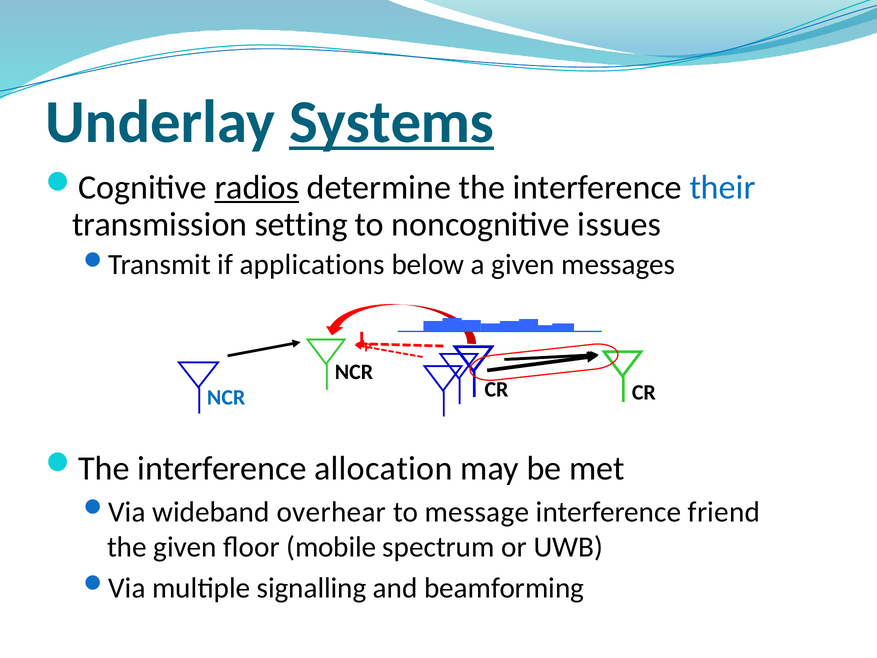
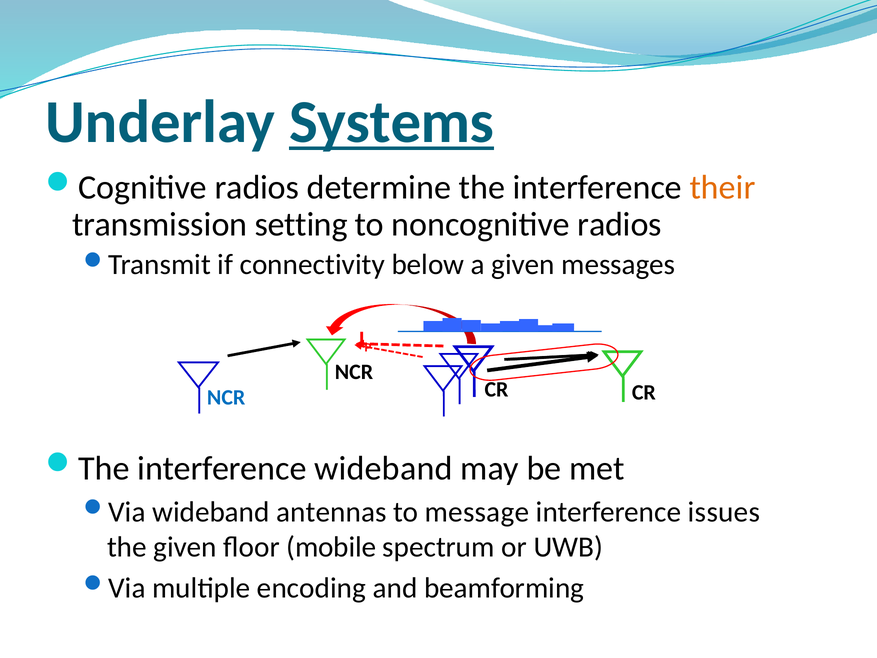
radios at (257, 187) underline: present -> none
their colour: blue -> orange
noncognitive issues: issues -> radios
applications: applications -> connectivity
interference allocation: allocation -> wideband
overhear: overhear -> antennas
friend: friend -> issues
signalling: signalling -> encoding
